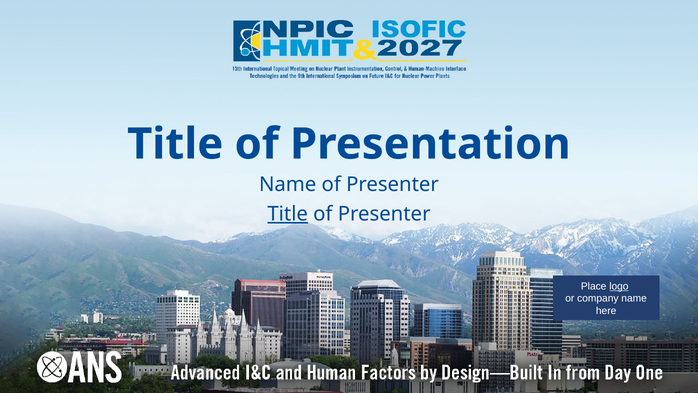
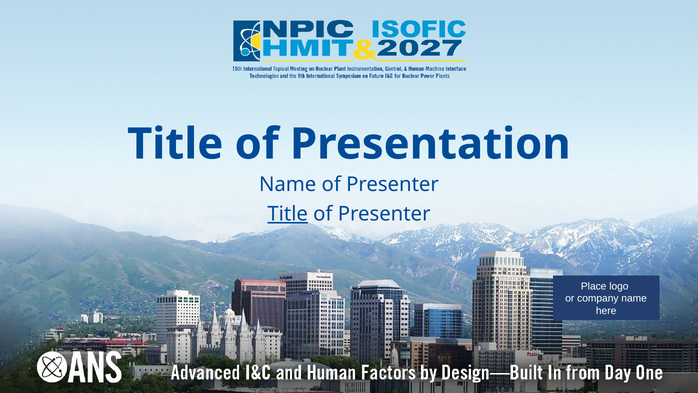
logo underline: present -> none
